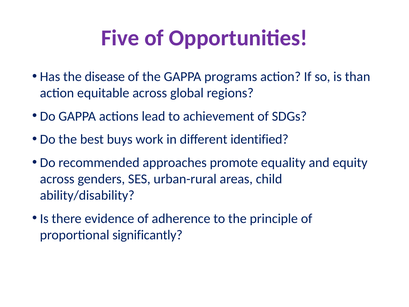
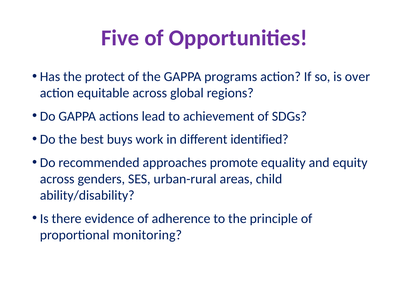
disease: disease -> protect
than: than -> over
significantly: significantly -> monitoring
